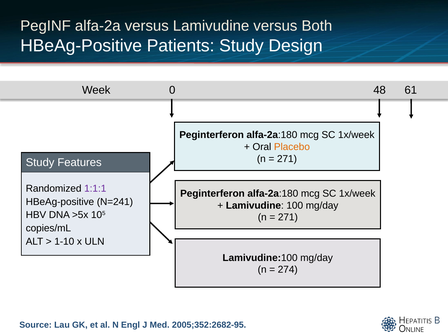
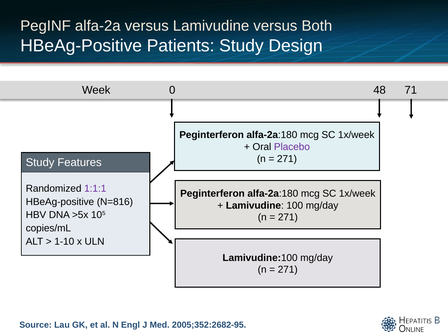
61: 61 -> 71
Placebo colour: orange -> purple
N=241: N=241 -> N=816
274 at (288, 270): 274 -> 271
